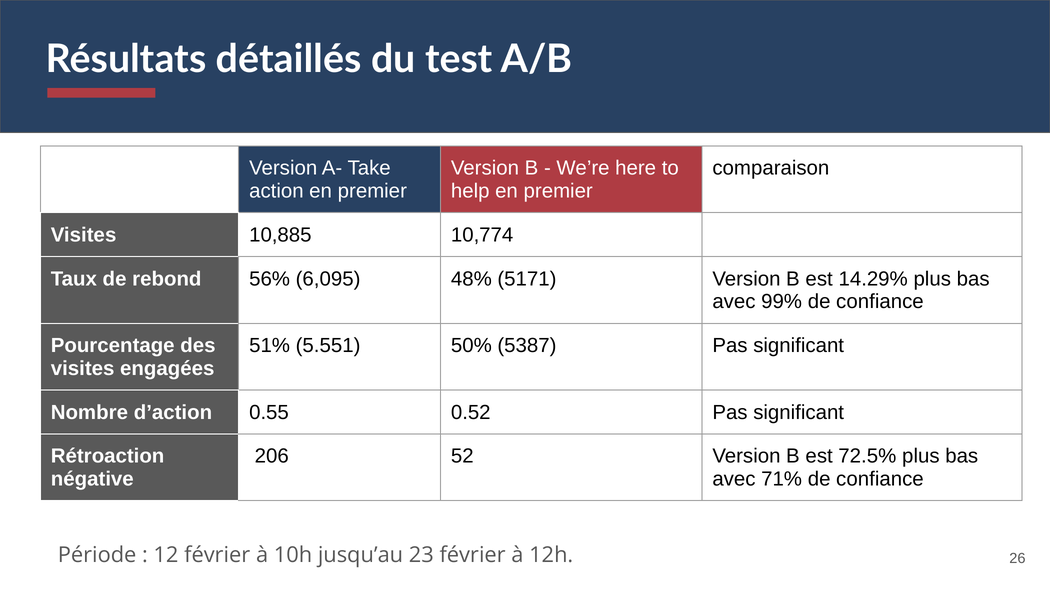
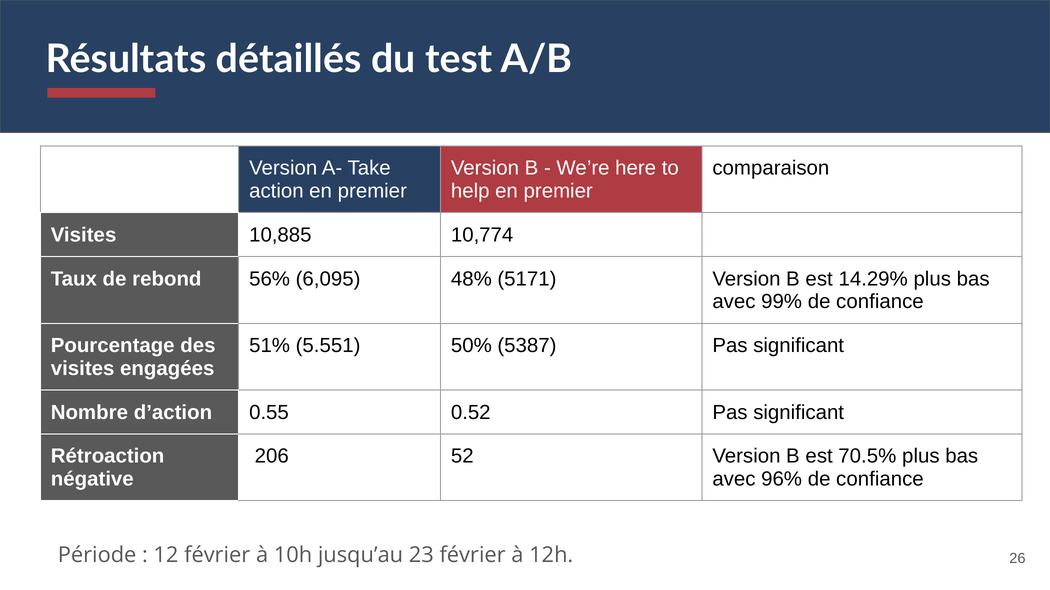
72.5%: 72.5% -> 70.5%
71%: 71% -> 96%
